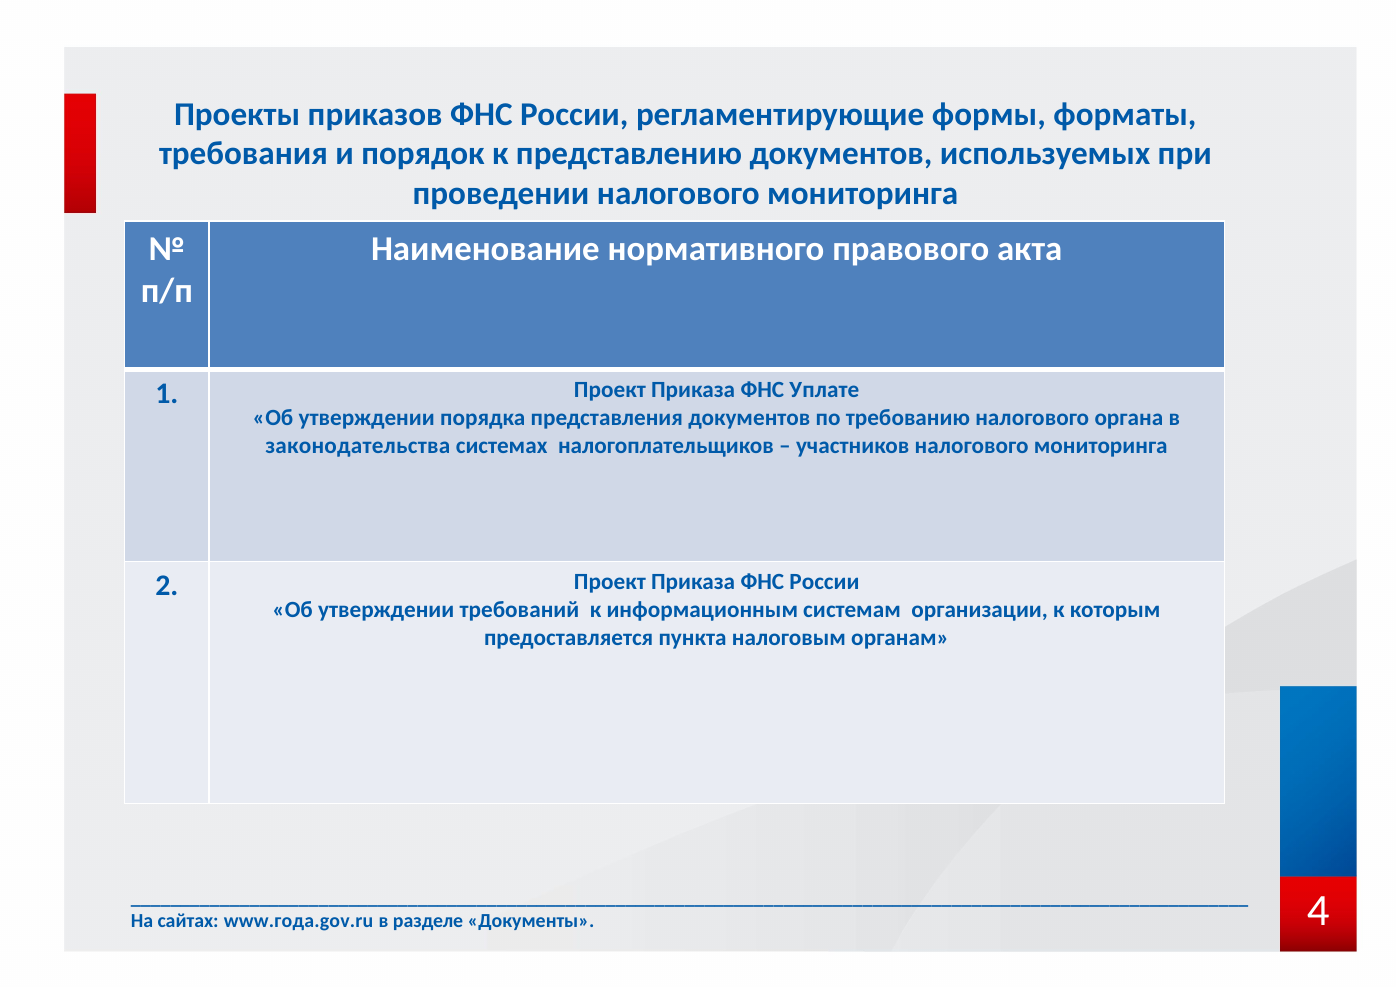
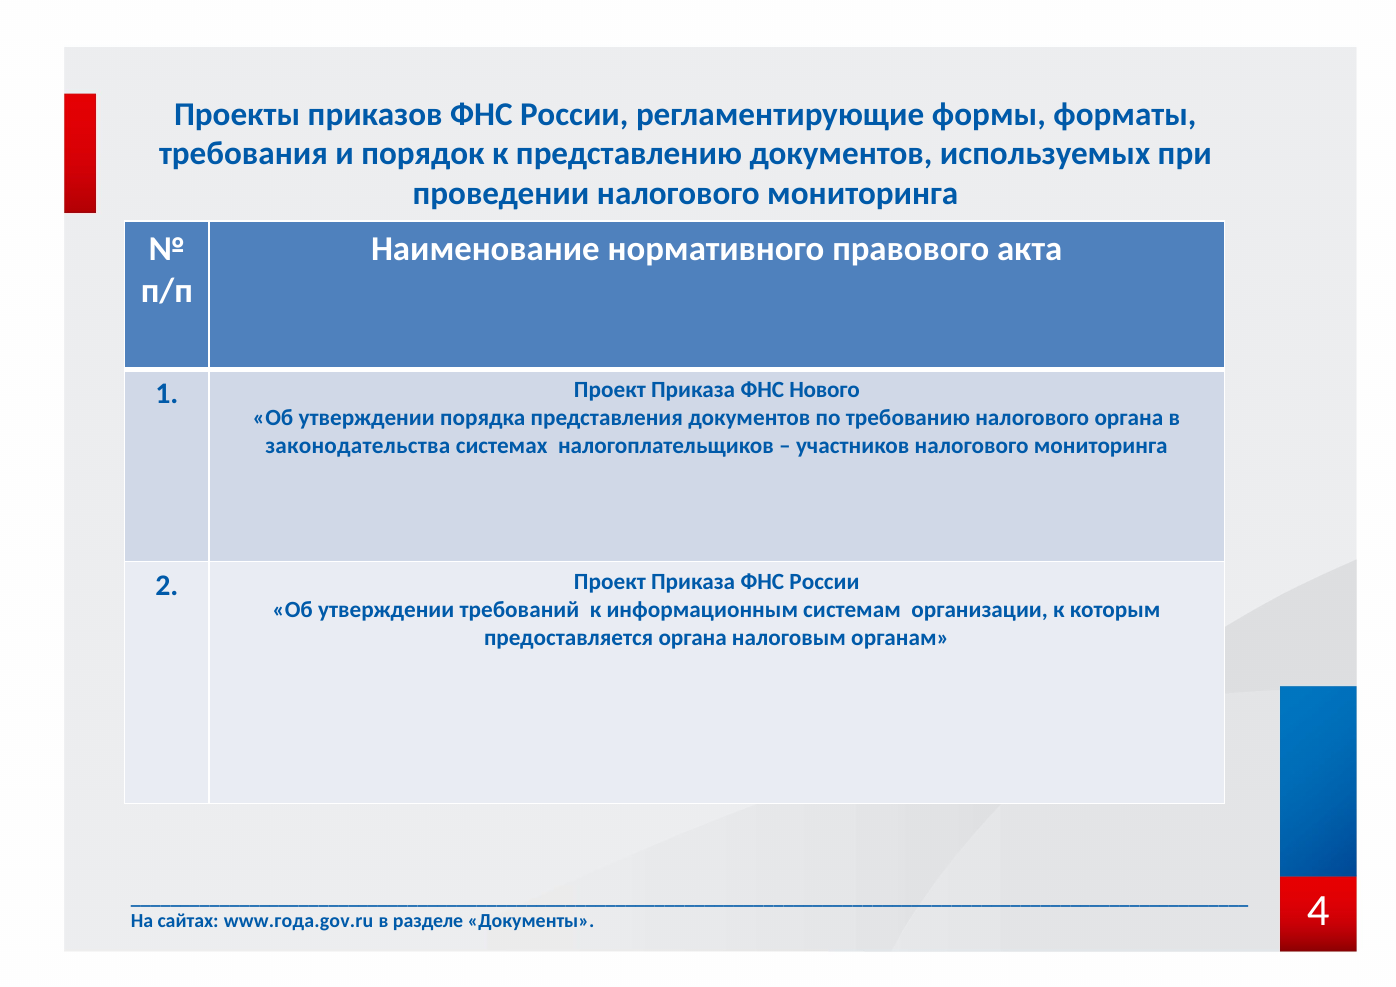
Уплате: Уплате -> Нового
предоставляется пункта: пункта -> органа
